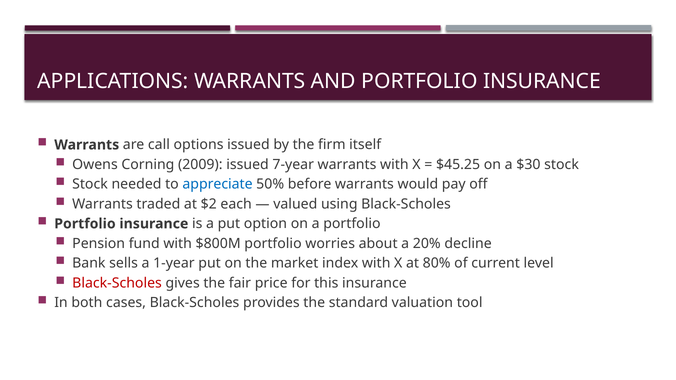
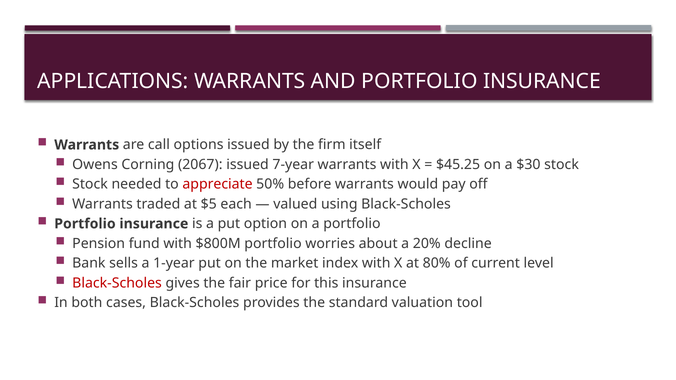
2009: 2009 -> 2067
appreciate colour: blue -> red
$2: $2 -> $5
